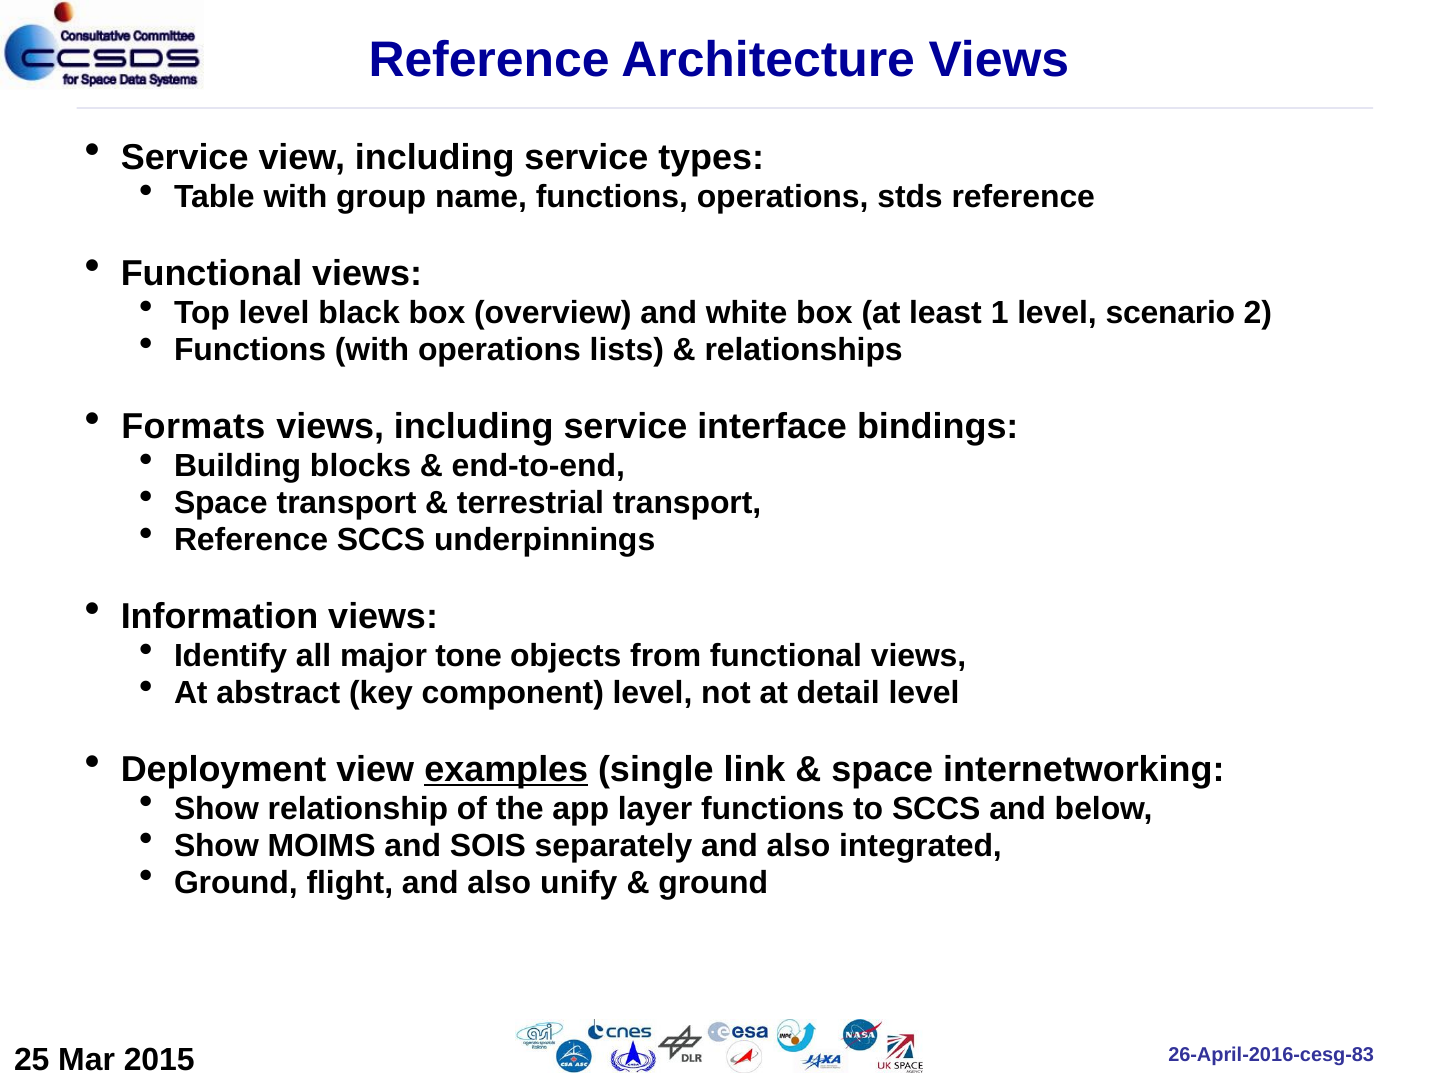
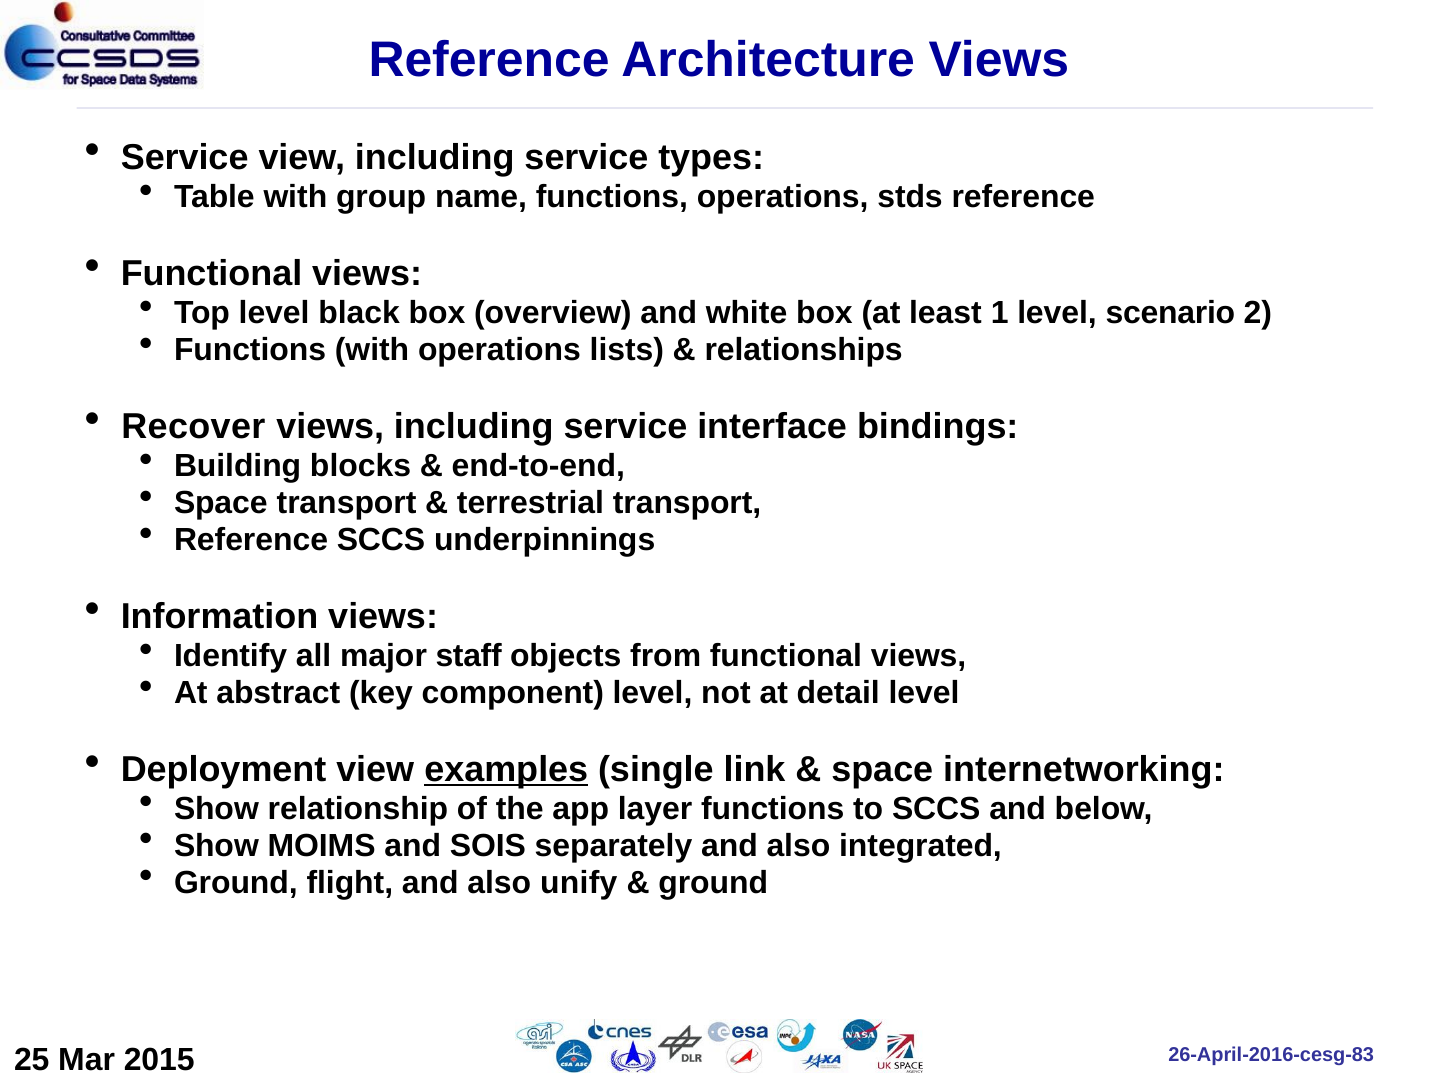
Formats: Formats -> Recover
tone: tone -> staff
